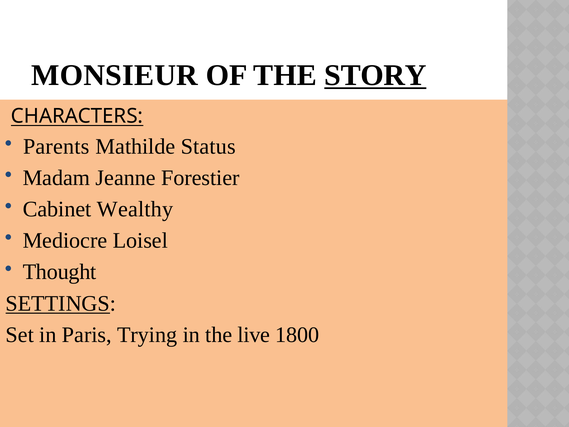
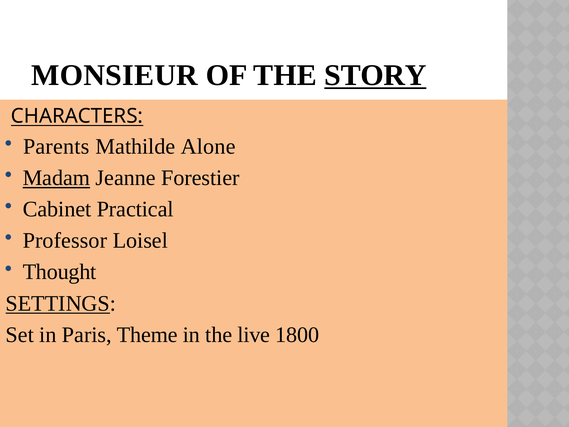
Status: Status -> Alone
Madam underline: none -> present
Wealthy: Wealthy -> Practical
Mediocre: Mediocre -> Professor
Trying: Trying -> Theme
